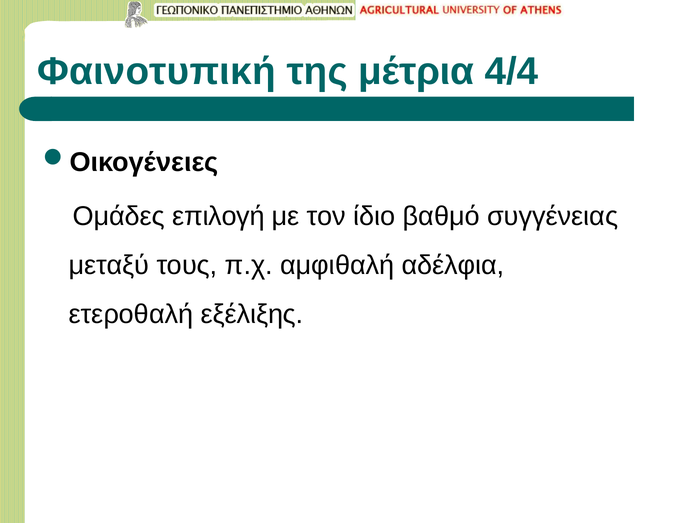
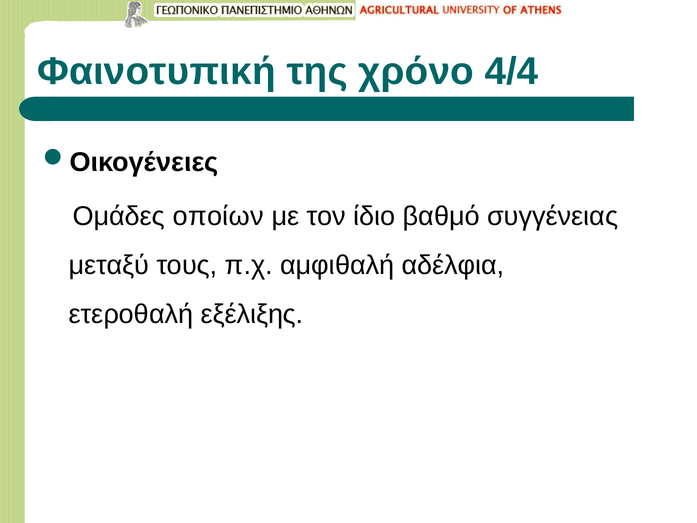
μέτρια: μέτρια -> χρόνο
επιλογή: επιλογή -> οποίων
